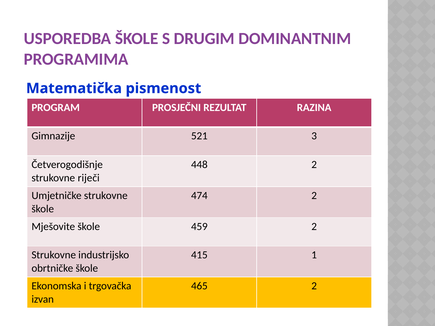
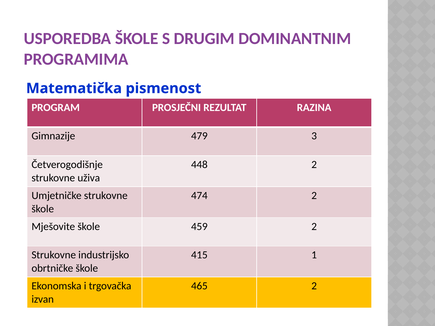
521: 521 -> 479
riječi: riječi -> uživa
